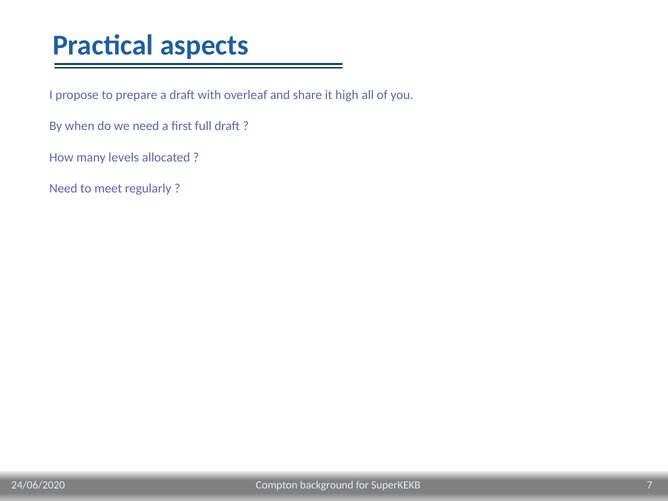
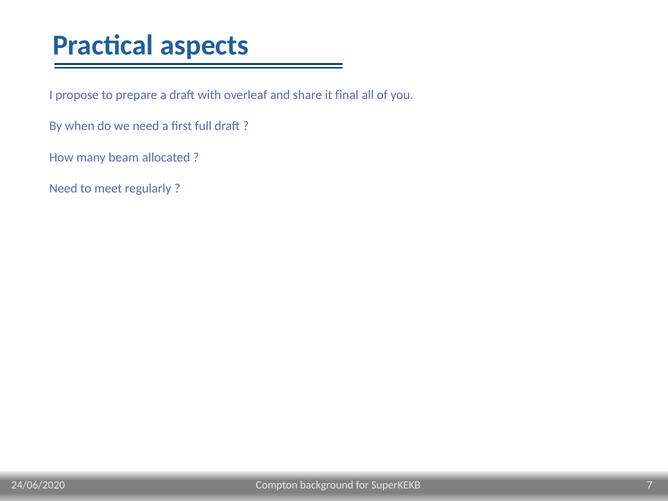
high: high -> final
levels: levels -> beam
